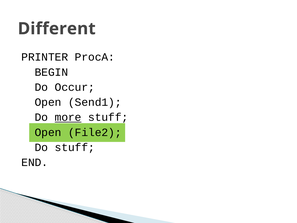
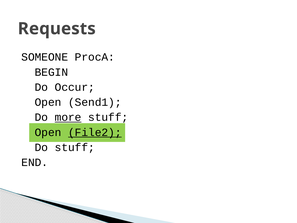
Different: Different -> Requests
PRINTER: PRINTER -> SOMEONE
File2 underline: none -> present
